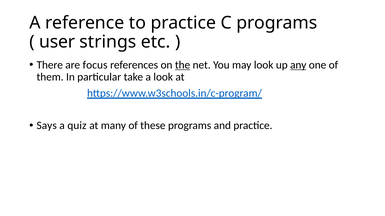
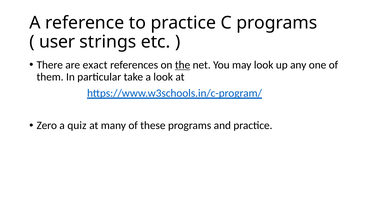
focus: focus -> exact
any underline: present -> none
Says: Says -> Zero
